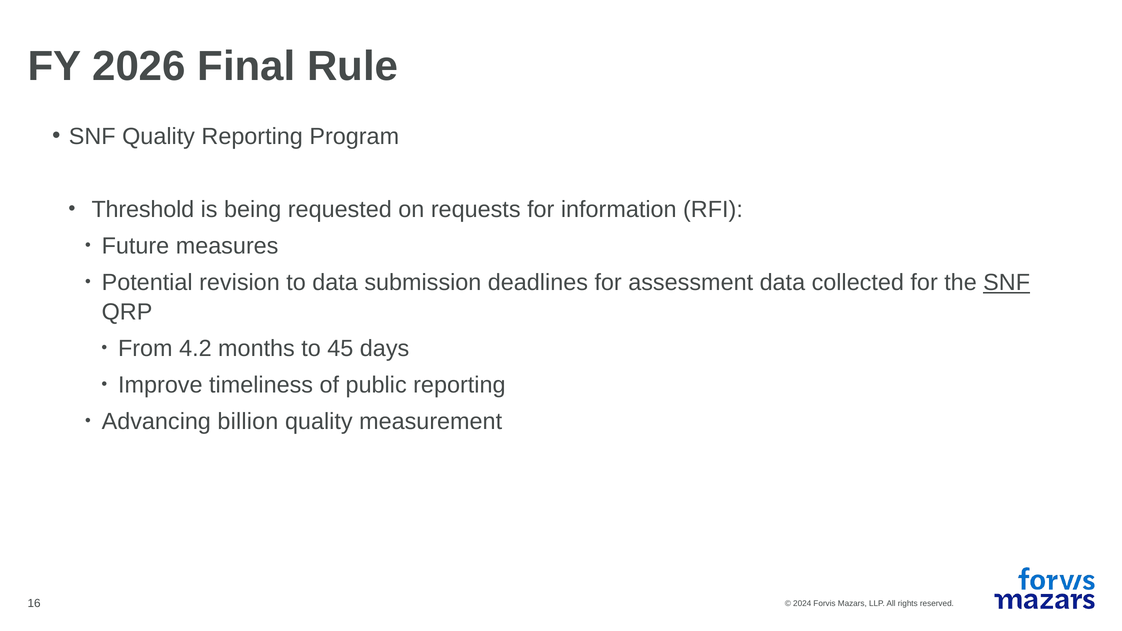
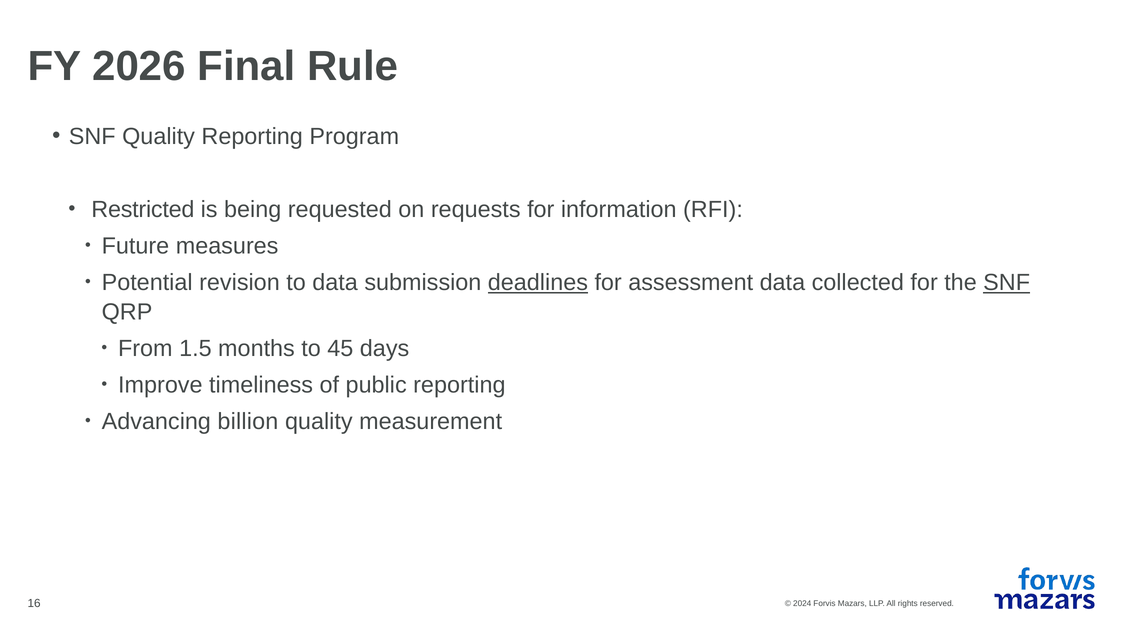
Threshold: Threshold -> Restricted
deadlines underline: none -> present
4.2: 4.2 -> 1.5
